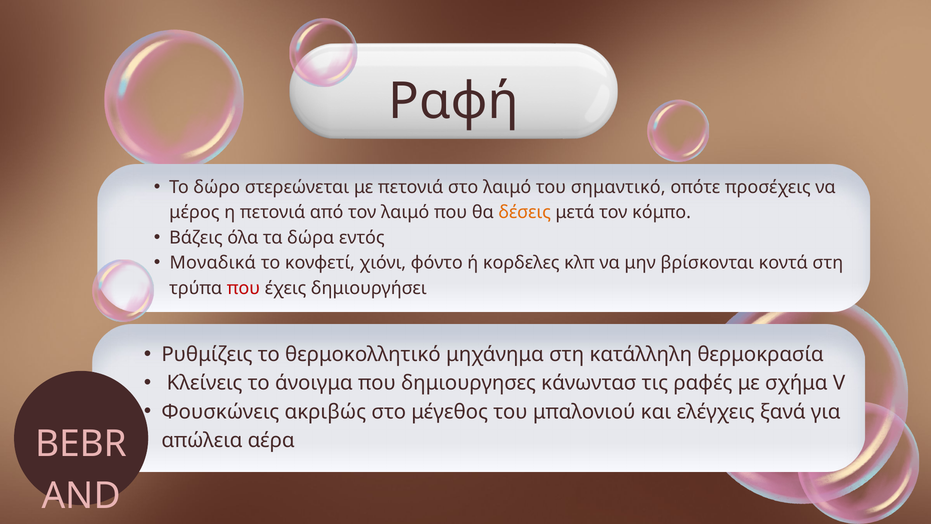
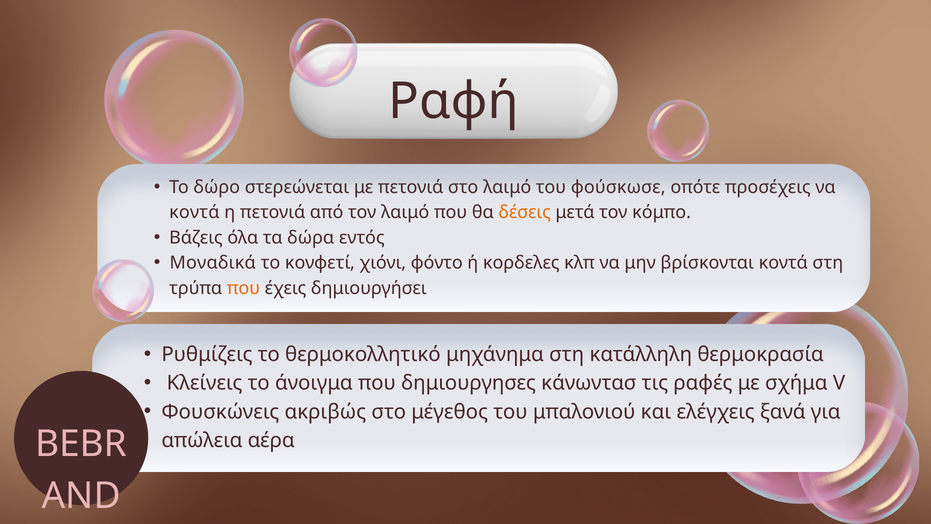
σημαντικό: σημαντικό -> φούσκωσε
μέρος at (194, 212): μέρος -> κοντά
που at (243, 288) colour: red -> orange
